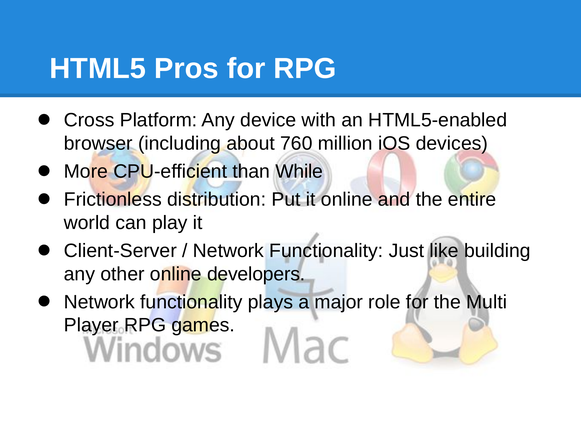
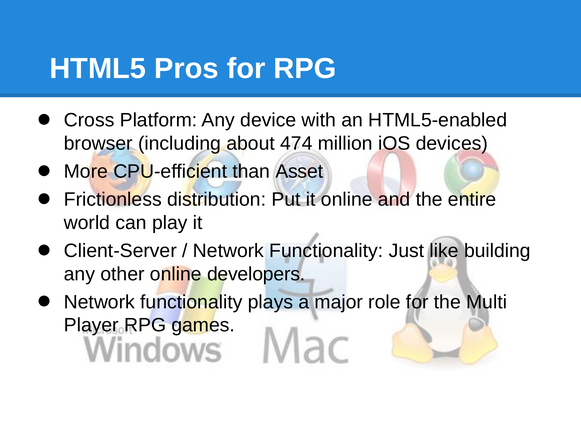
760: 760 -> 474
While: While -> Asset
